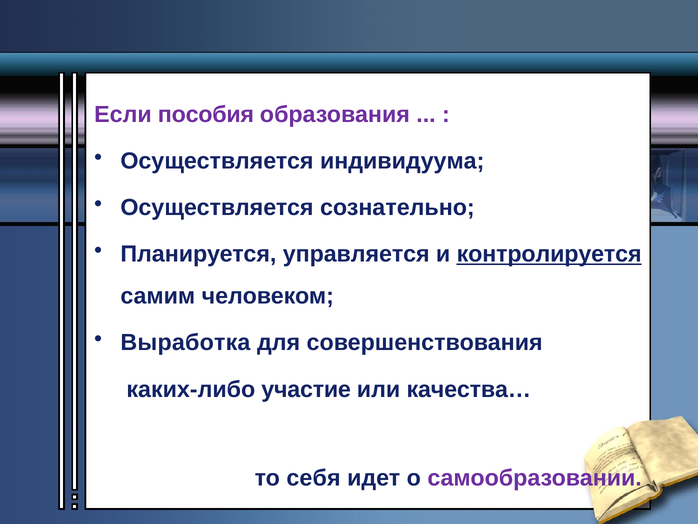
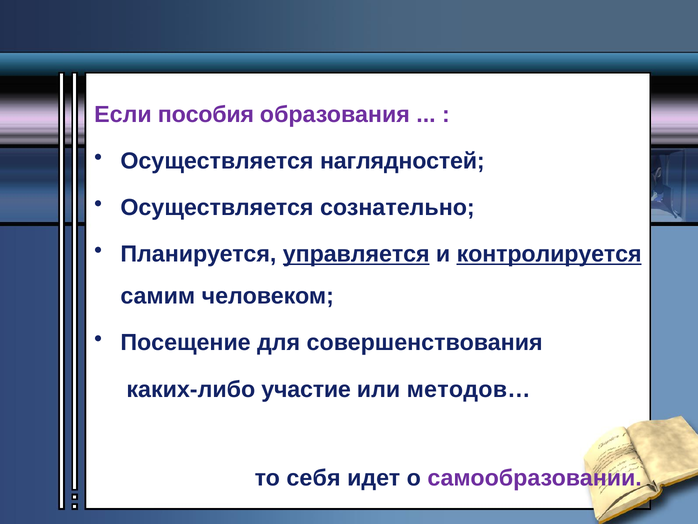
индивидуума: индивидуума -> наглядностей
управляется underline: none -> present
Выработка: Выработка -> Посещение
качества…: качества… -> методов…
